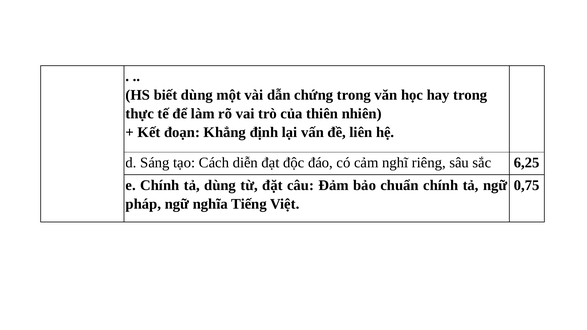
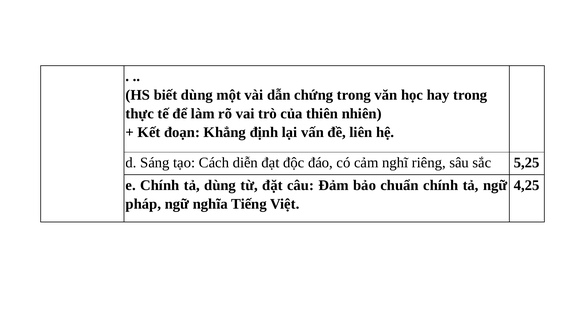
6,25: 6,25 -> 5,25
0,75: 0,75 -> 4,25
